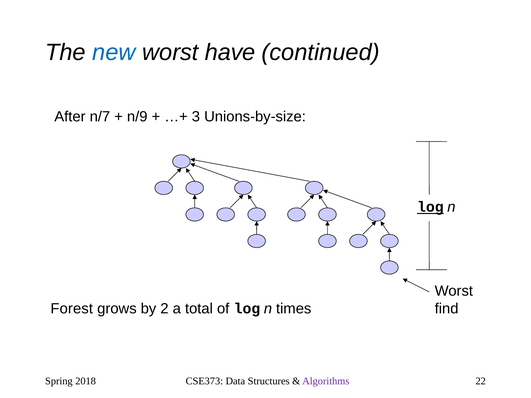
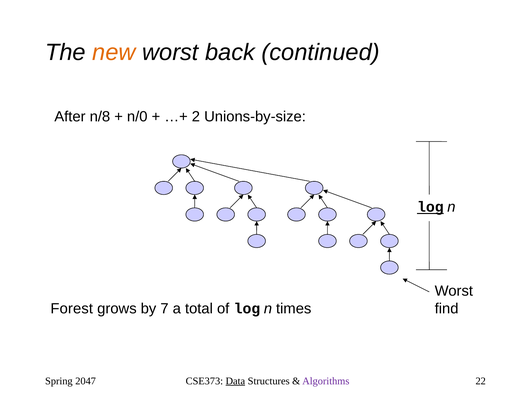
new colour: blue -> orange
have: have -> back
n/7: n/7 -> n/8
n/9: n/9 -> n/0
3: 3 -> 2
2: 2 -> 7
2018: 2018 -> 2047
Data underline: none -> present
